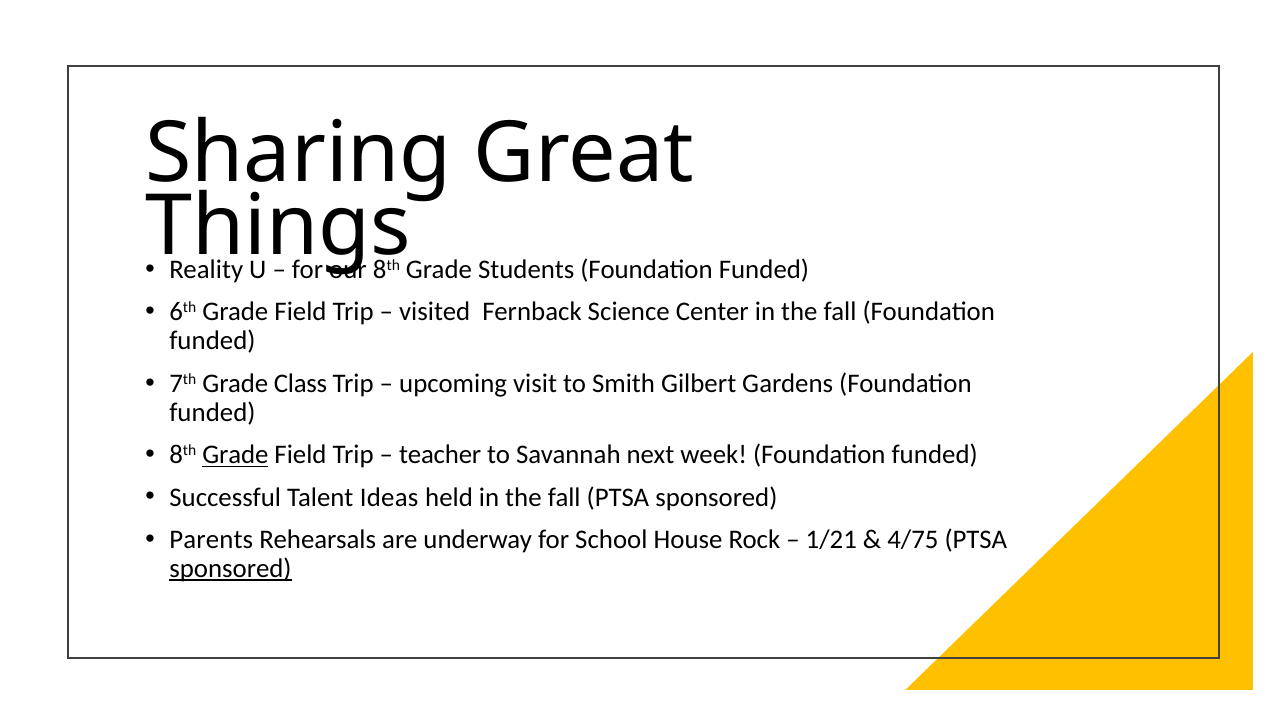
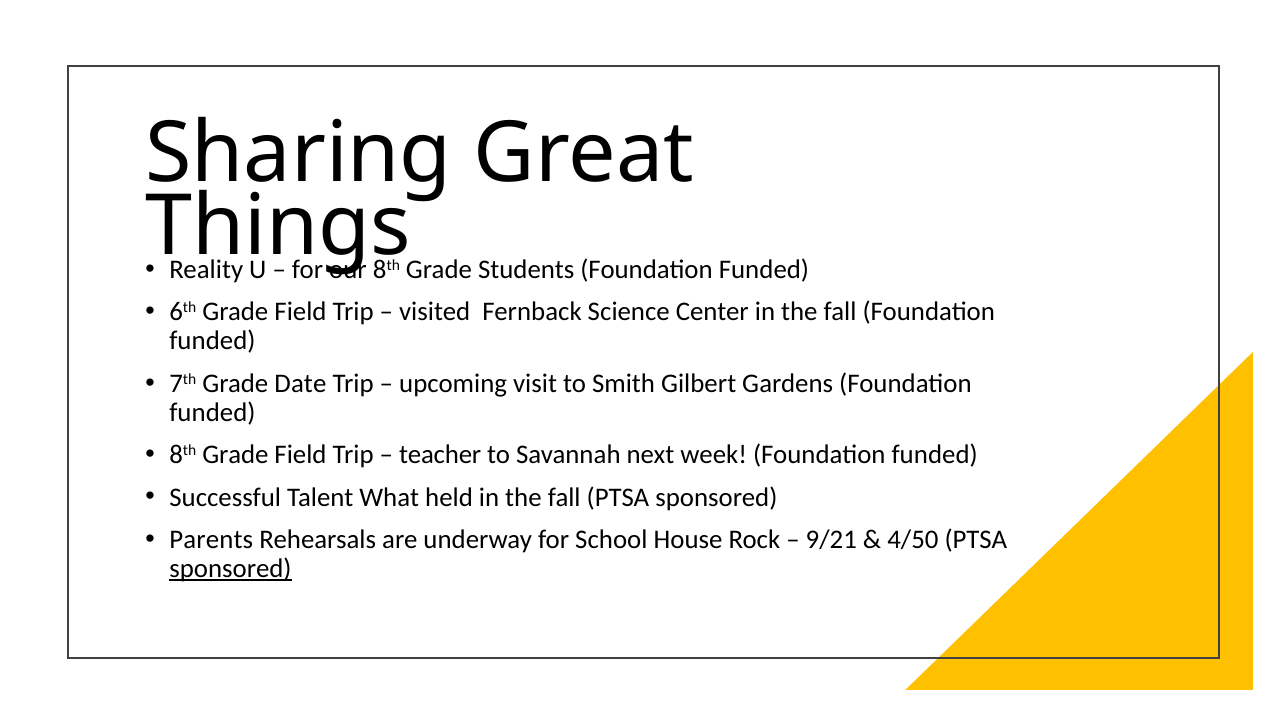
Class: Class -> Date
Grade at (235, 455) underline: present -> none
Ideas: Ideas -> What
1/21: 1/21 -> 9/21
4/75: 4/75 -> 4/50
